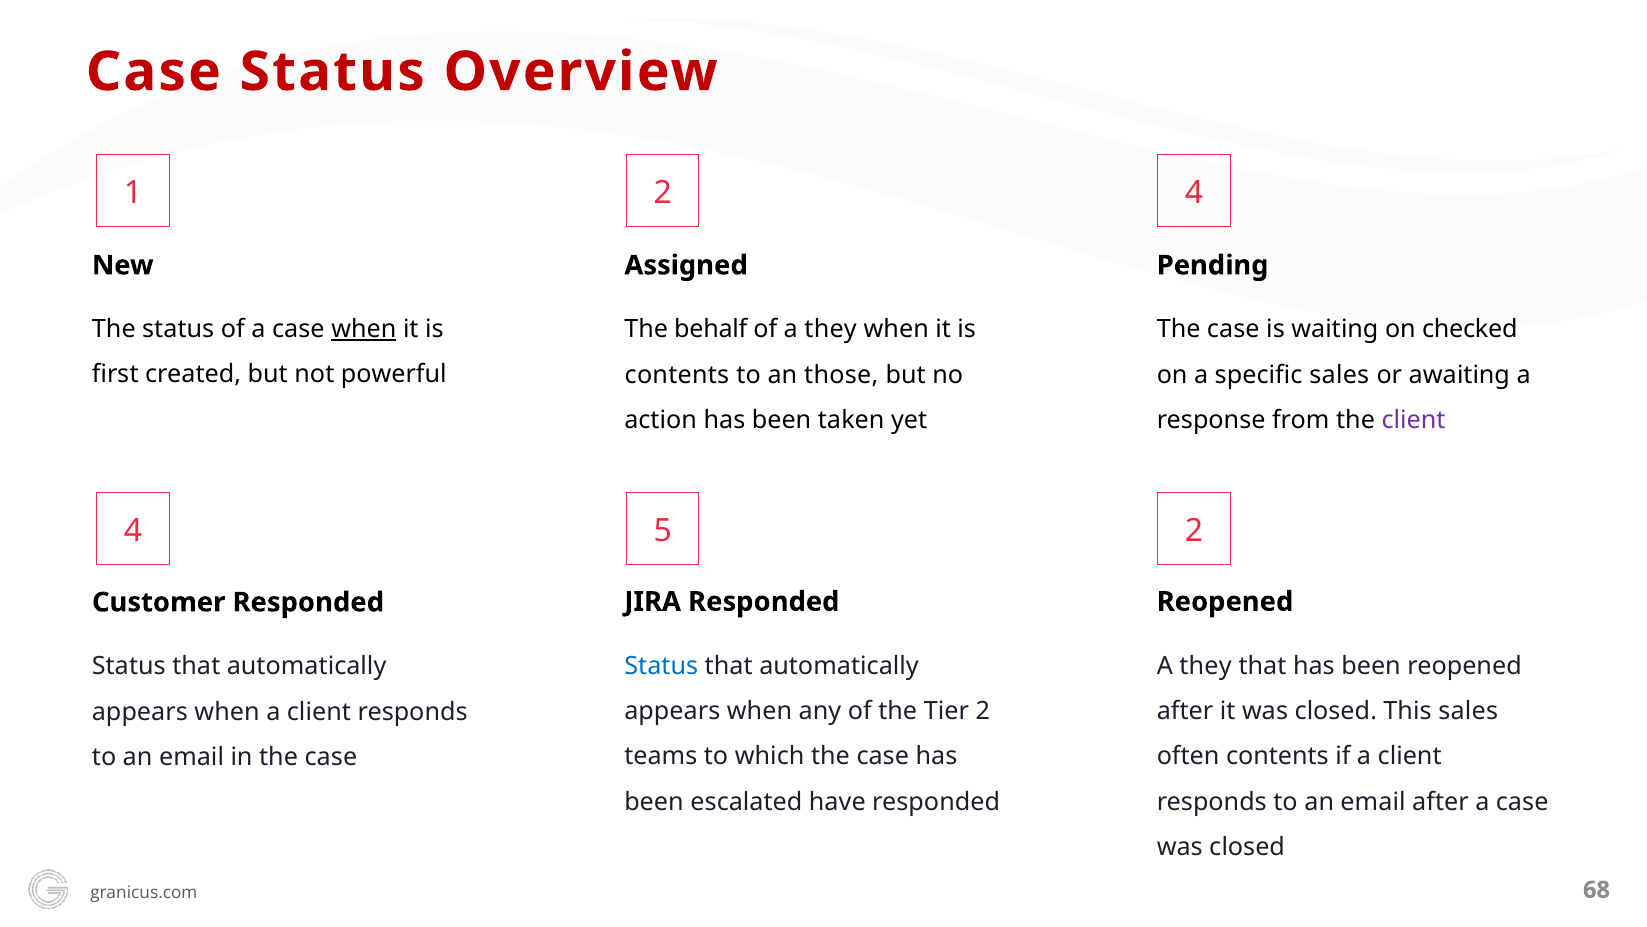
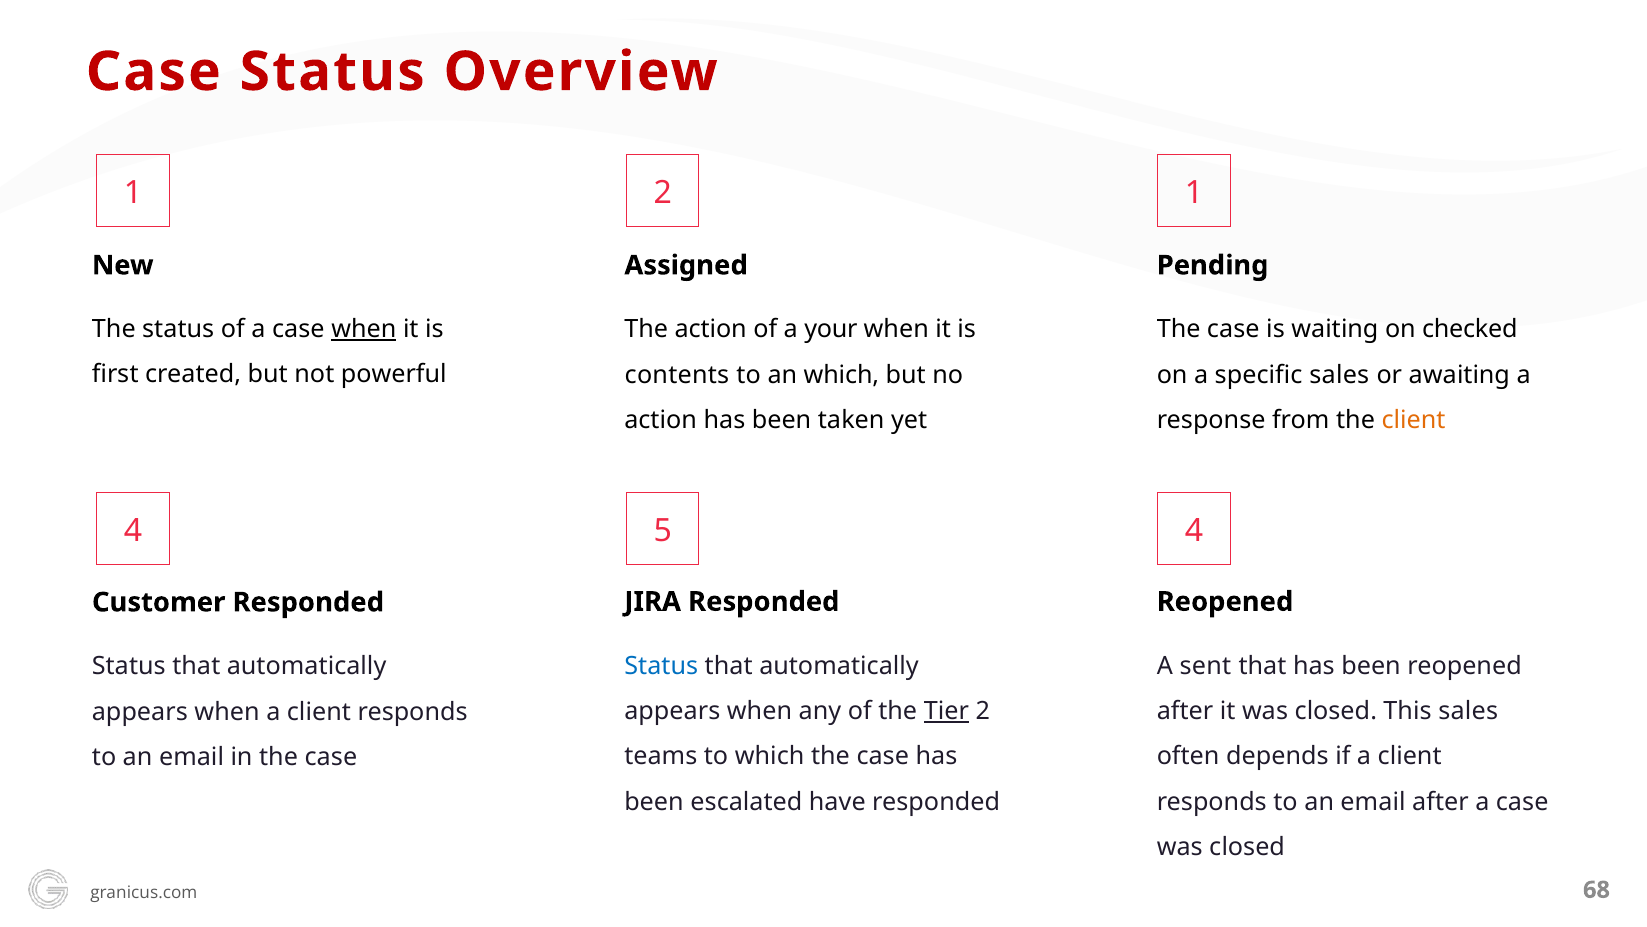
2 4: 4 -> 1
The behalf: behalf -> action
of a they: they -> your
an those: those -> which
client at (1414, 420) colour: purple -> orange
5 2: 2 -> 4
they at (1205, 665): they -> sent
Tier underline: none -> present
often contents: contents -> depends
